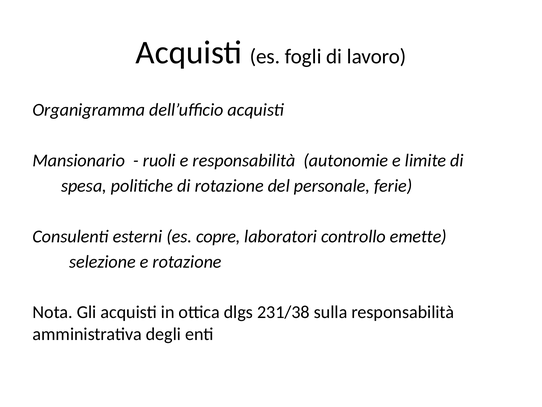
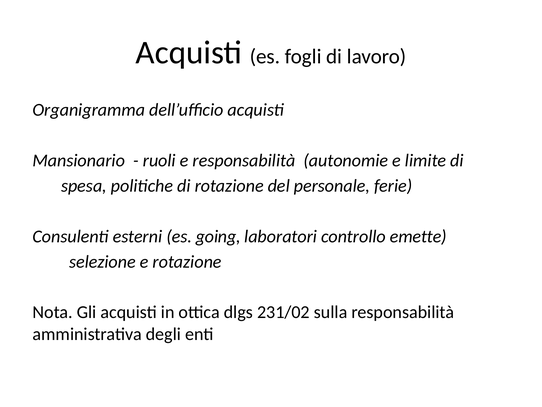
copre: copre -> going
231/38: 231/38 -> 231/02
